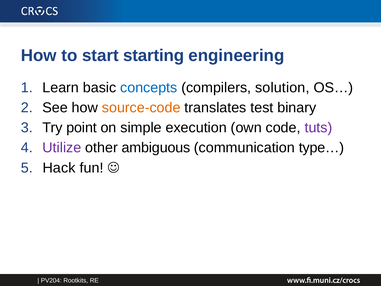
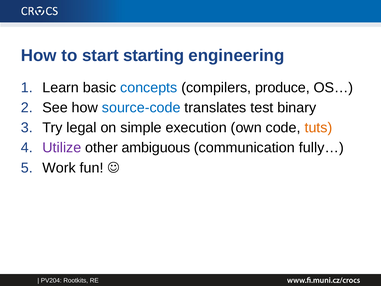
solution: solution -> produce
source-code colour: orange -> blue
point: point -> legal
tuts colour: purple -> orange
type…: type… -> fully…
Hack: Hack -> Work
